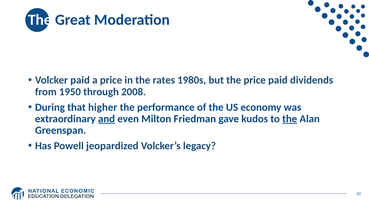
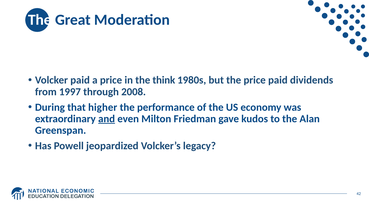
rates: rates -> think
1950: 1950 -> 1997
the at (290, 119) underline: present -> none
